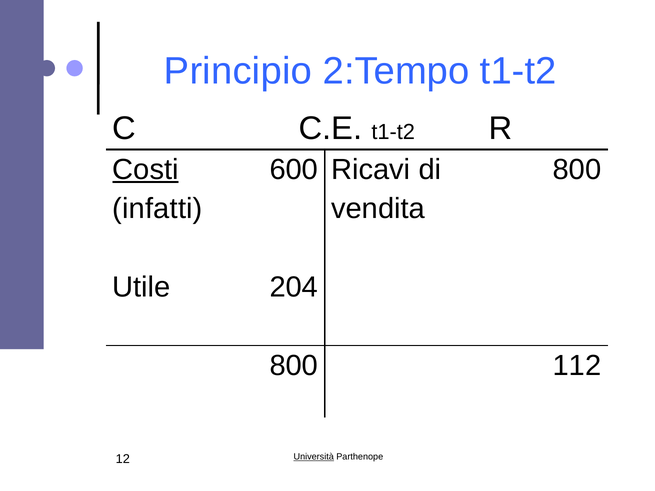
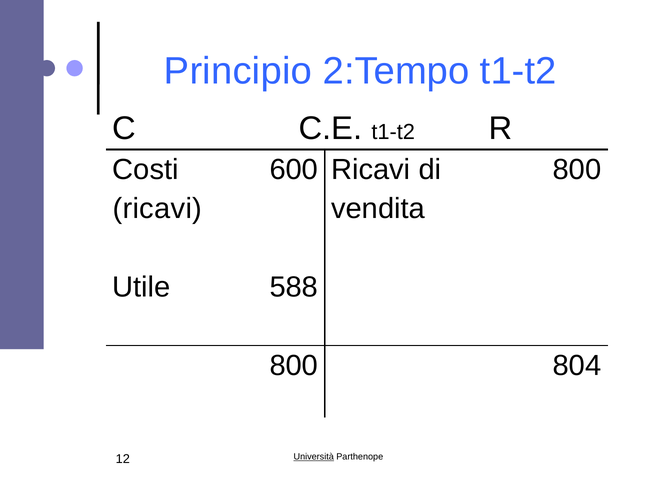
Costi underline: present -> none
infatti at (157, 209): infatti -> ricavi
204: 204 -> 588
112: 112 -> 804
